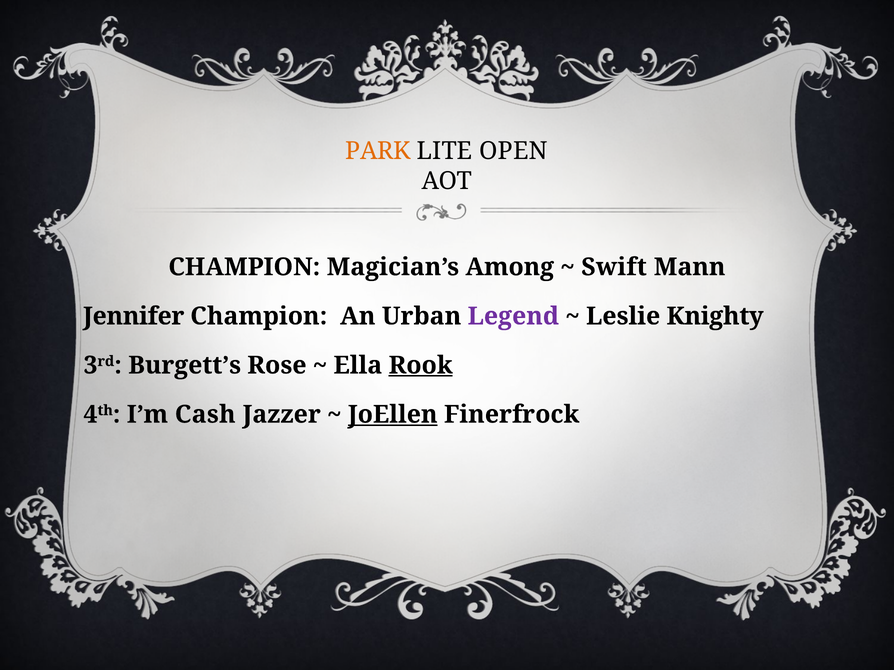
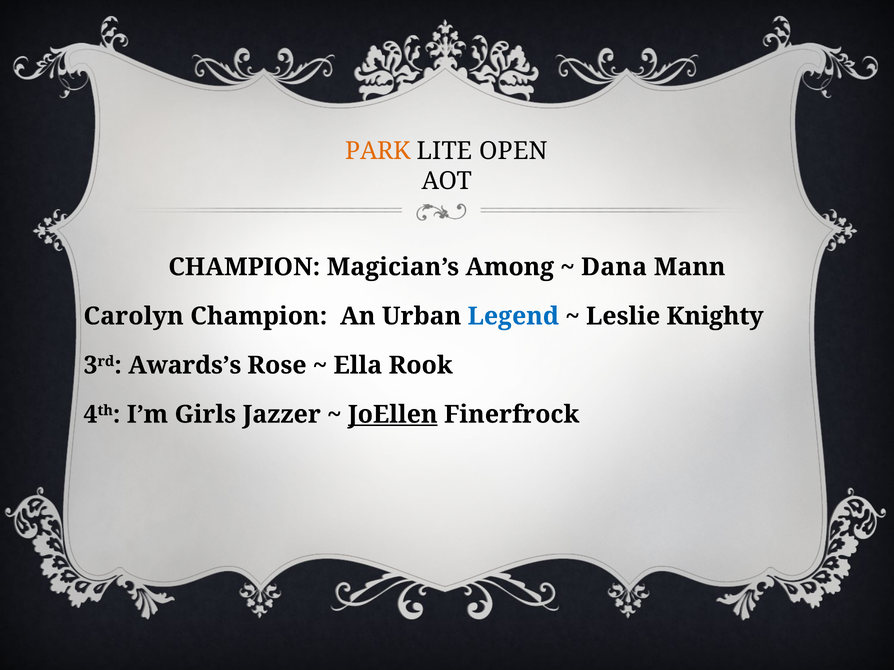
Swift: Swift -> Dana
Jennifer: Jennifer -> Carolyn
Legend colour: purple -> blue
Burgett’s: Burgett’s -> Awards’s
Rook underline: present -> none
Cash: Cash -> Girls
